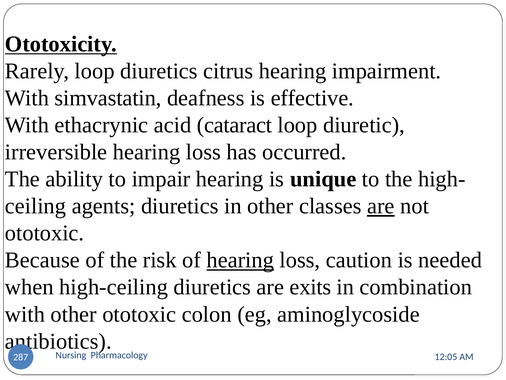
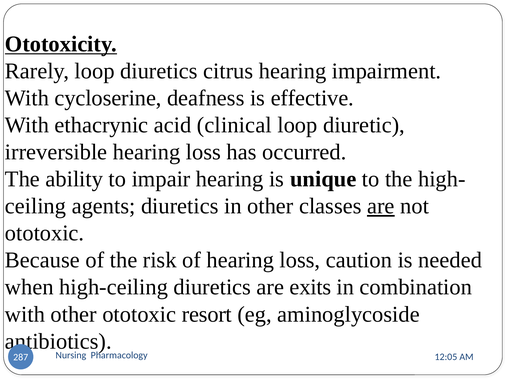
simvastatin: simvastatin -> cycloserine
cataract: cataract -> clinical
hearing at (240, 260) underline: present -> none
colon: colon -> resort
